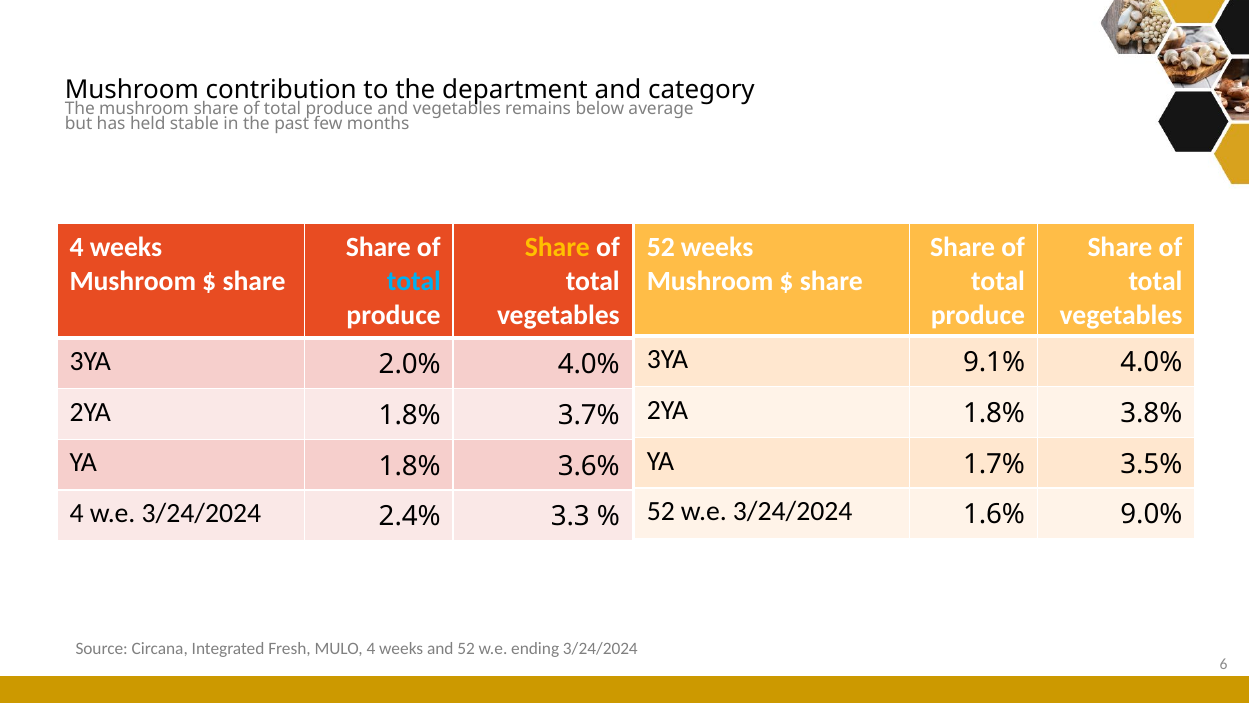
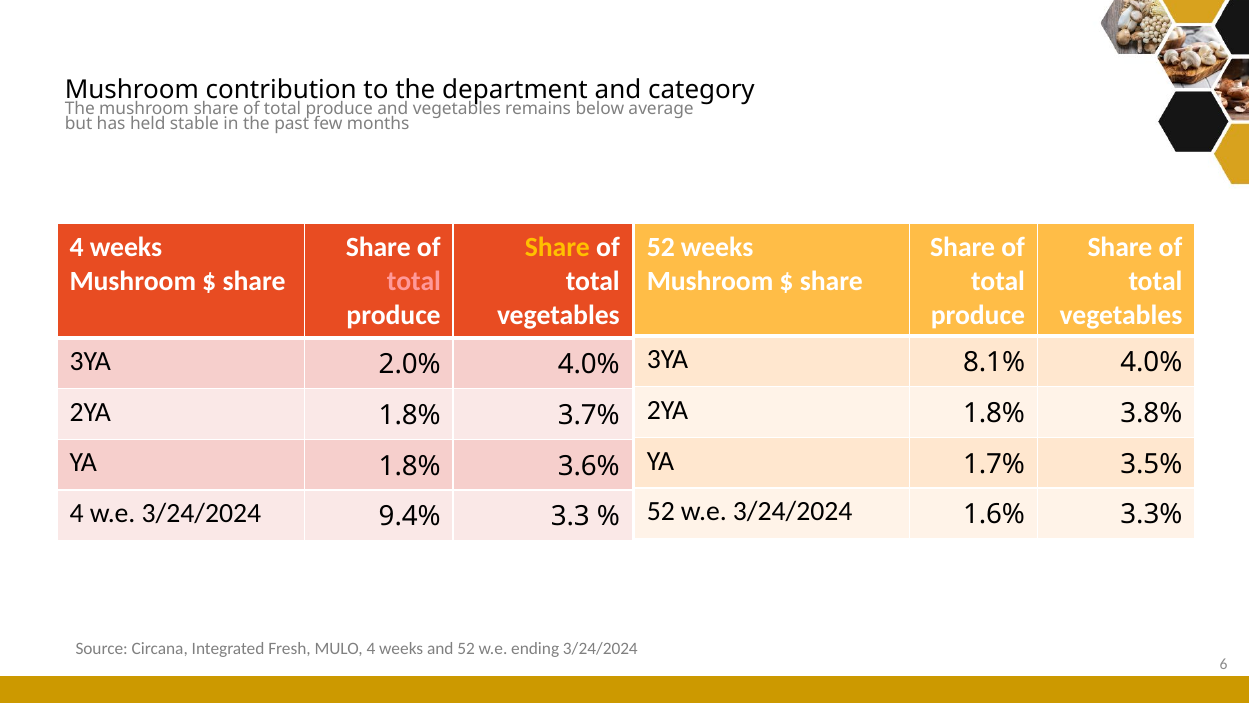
total at (414, 281) colour: light blue -> pink
9.1%: 9.1% -> 8.1%
9.0%: 9.0% -> 3.3%
2.4%: 2.4% -> 9.4%
